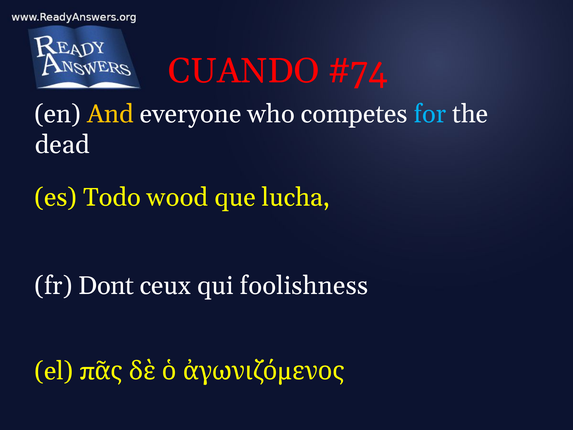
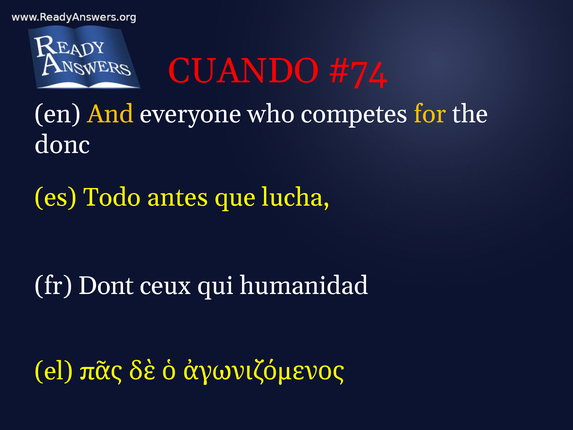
for colour: light blue -> yellow
dead: dead -> donc
wood: wood -> antes
foolishness: foolishness -> humanidad
